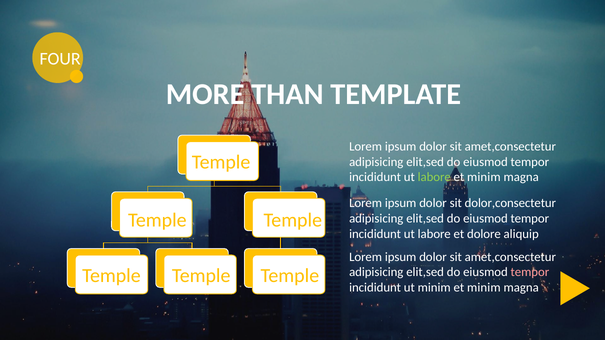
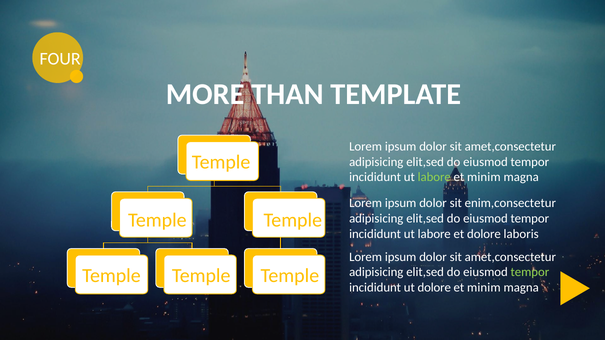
dolor,consectetur: dolor,consectetur -> enim,consectetur
aliquip: aliquip -> laboris
tempor at (530, 272) colour: pink -> light green
ut minim: minim -> dolore
